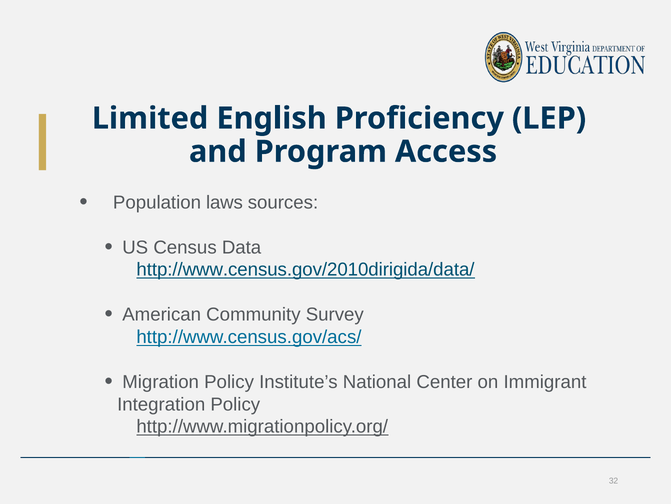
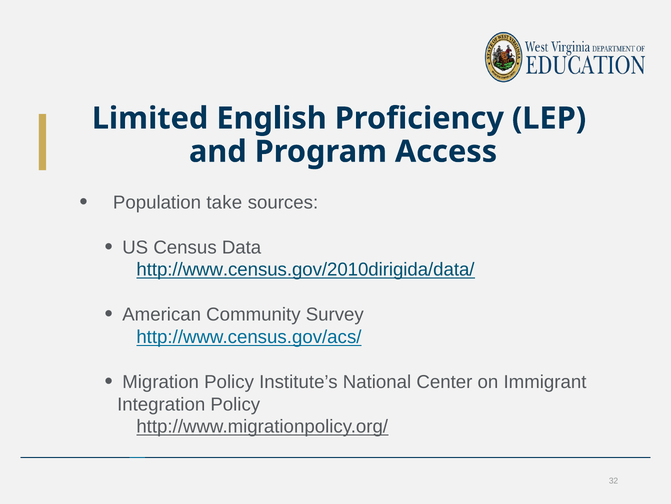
laws: laws -> take
